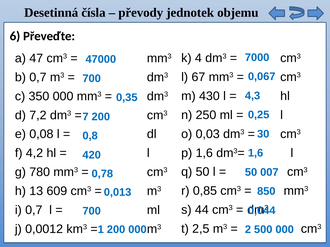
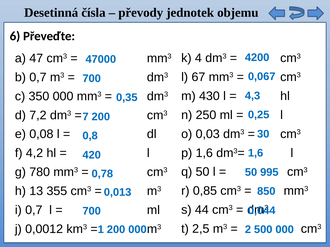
7000: 7000 -> 4200
007: 007 -> 995
609: 609 -> 355
